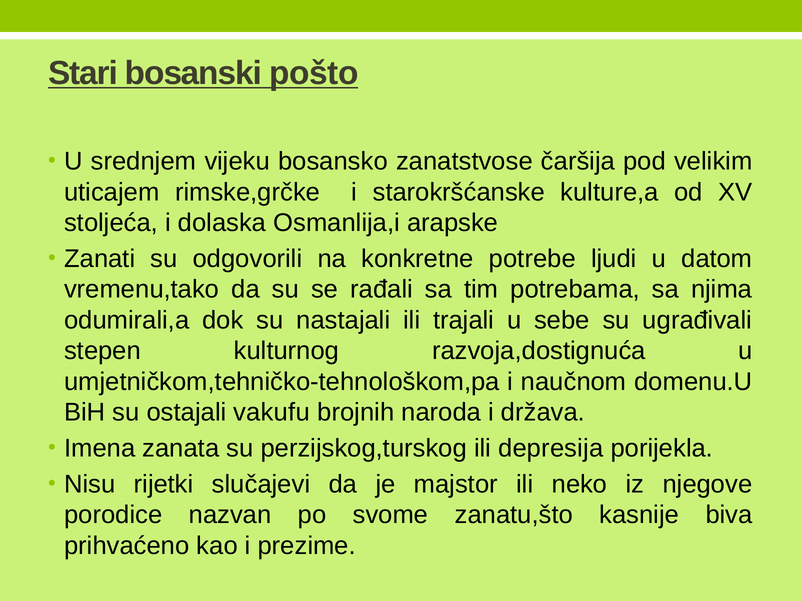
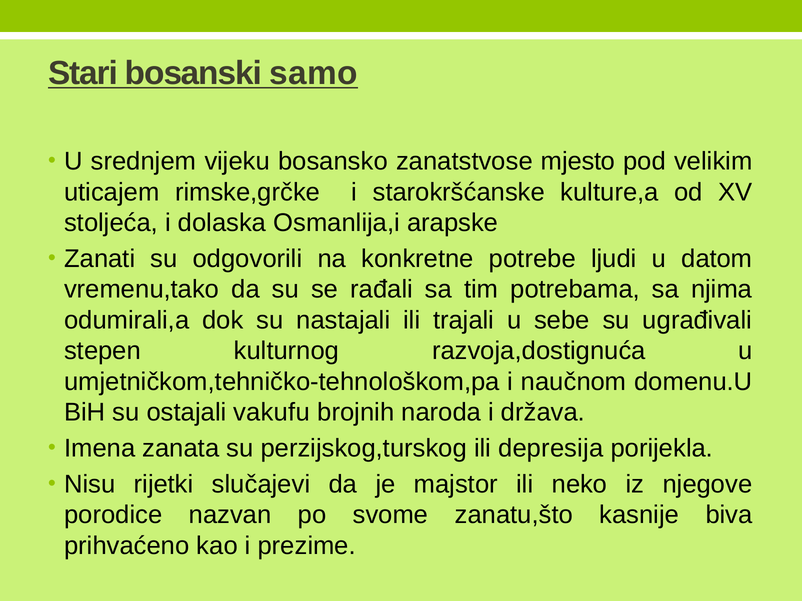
pošto: pošto -> samo
čaršija: čaršija -> mjesto
